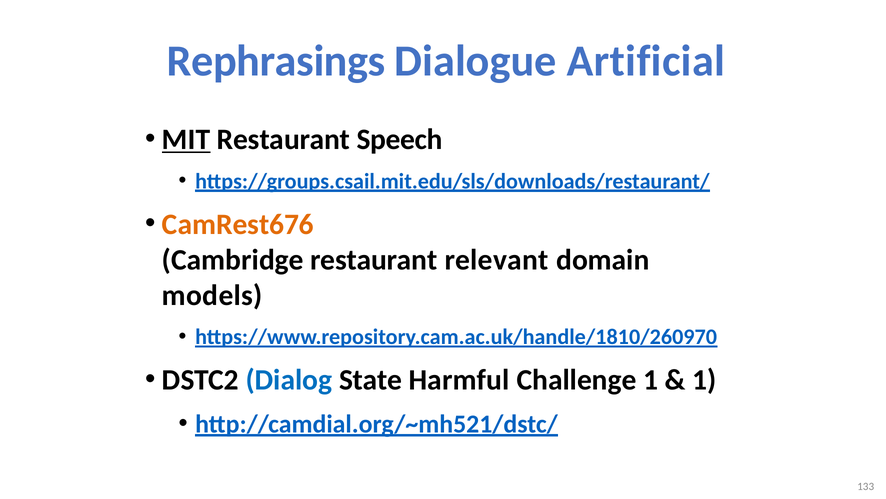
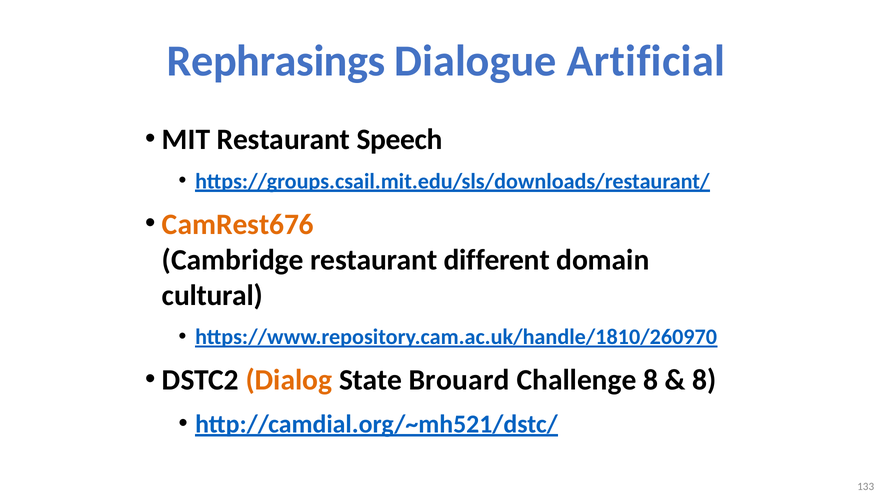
MIT underline: present -> none
relevant: relevant -> different
models: models -> cultural
Dialog colour: blue -> orange
Harmful: Harmful -> Brouard
Challenge 1: 1 -> 8
1 at (704, 380): 1 -> 8
